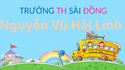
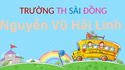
TRƯỜNG colour: blue -> red
